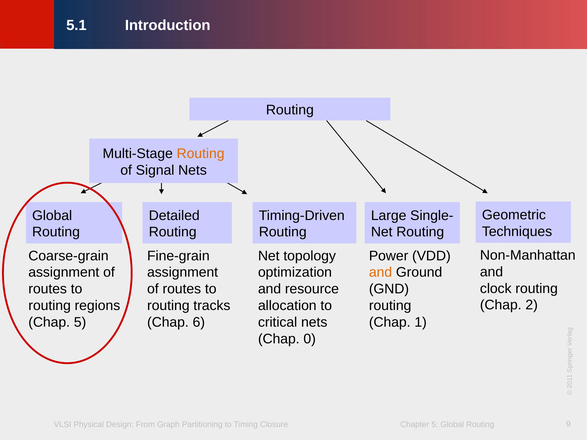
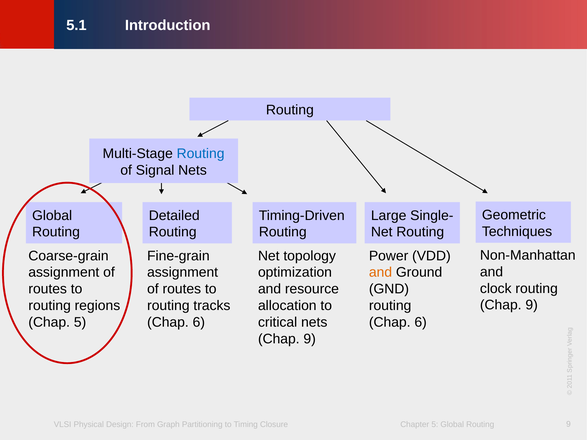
Routing at (201, 154) colour: orange -> blue
2 at (532, 305): 2 -> 9
1 at (421, 322): 1 -> 6
0 at (310, 339): 0 -> 9
